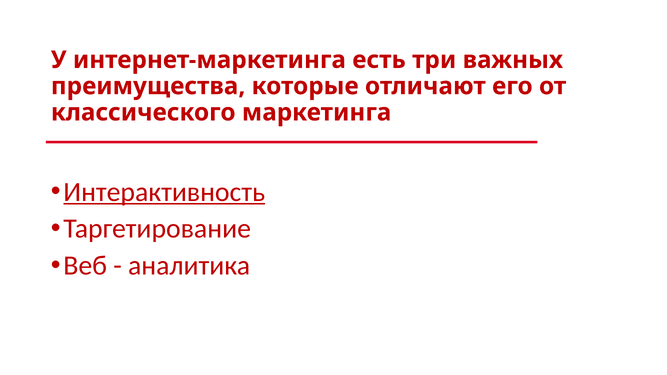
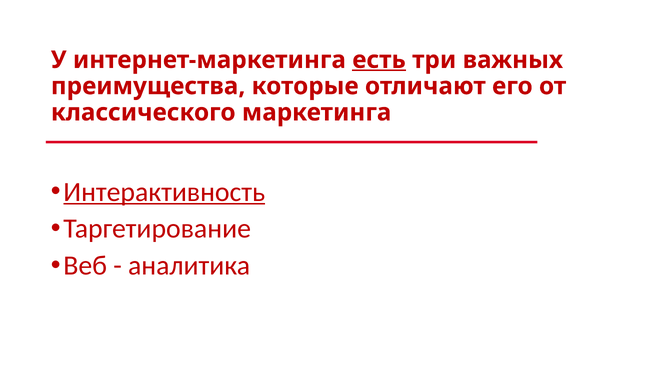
есть underline: none -> present
